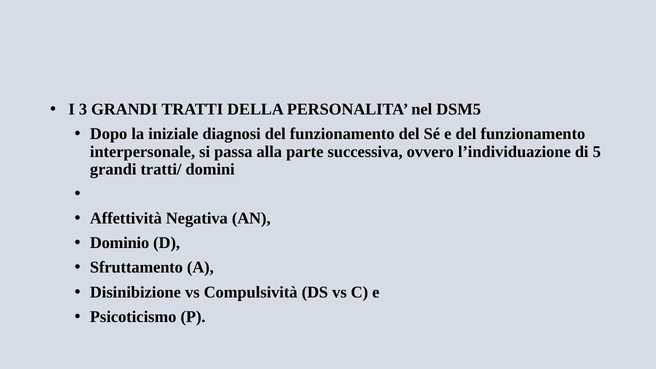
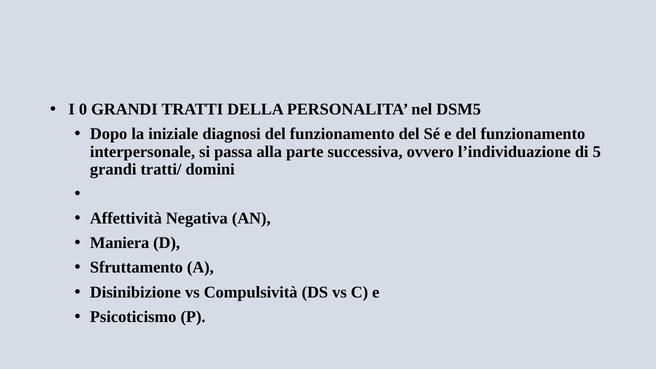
3: 3 -> 0
Dominio: Dominio -> Maniera
